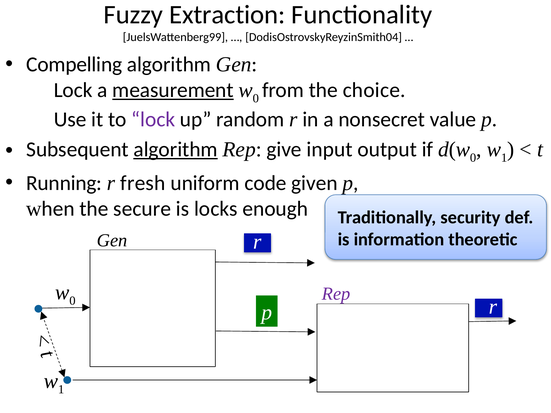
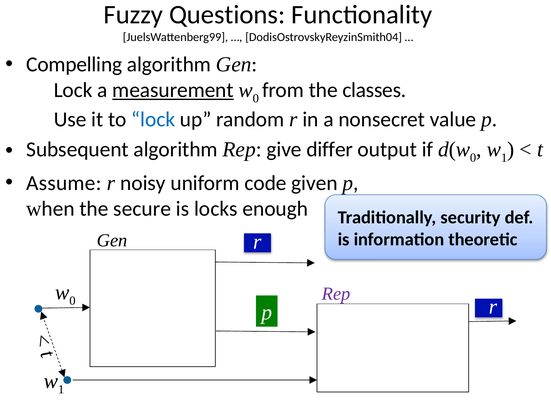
Extraction: Extraction -> Questions
choice: choice -> classes
lock at (153, 120) colour: purple -> blue
algorithm at (176, 150) underline: present -> none
input: input -> differ
Running: Running -> Assume
fresh: fresh -> noisy
